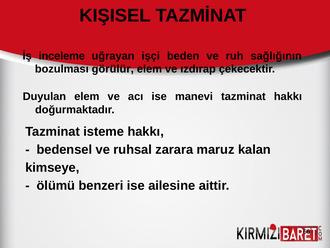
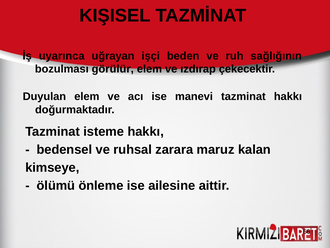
inceleme: inceleme -> uyarınca
benzeri: benzeri -> önleme
